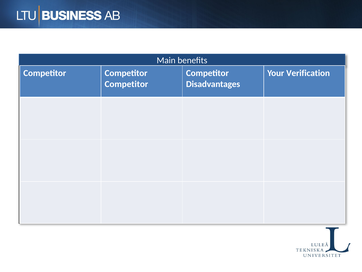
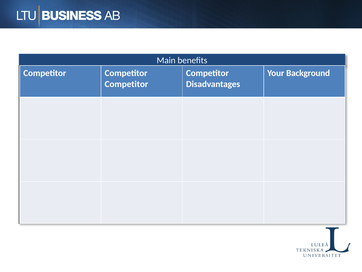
Verification: Verification -> Background
